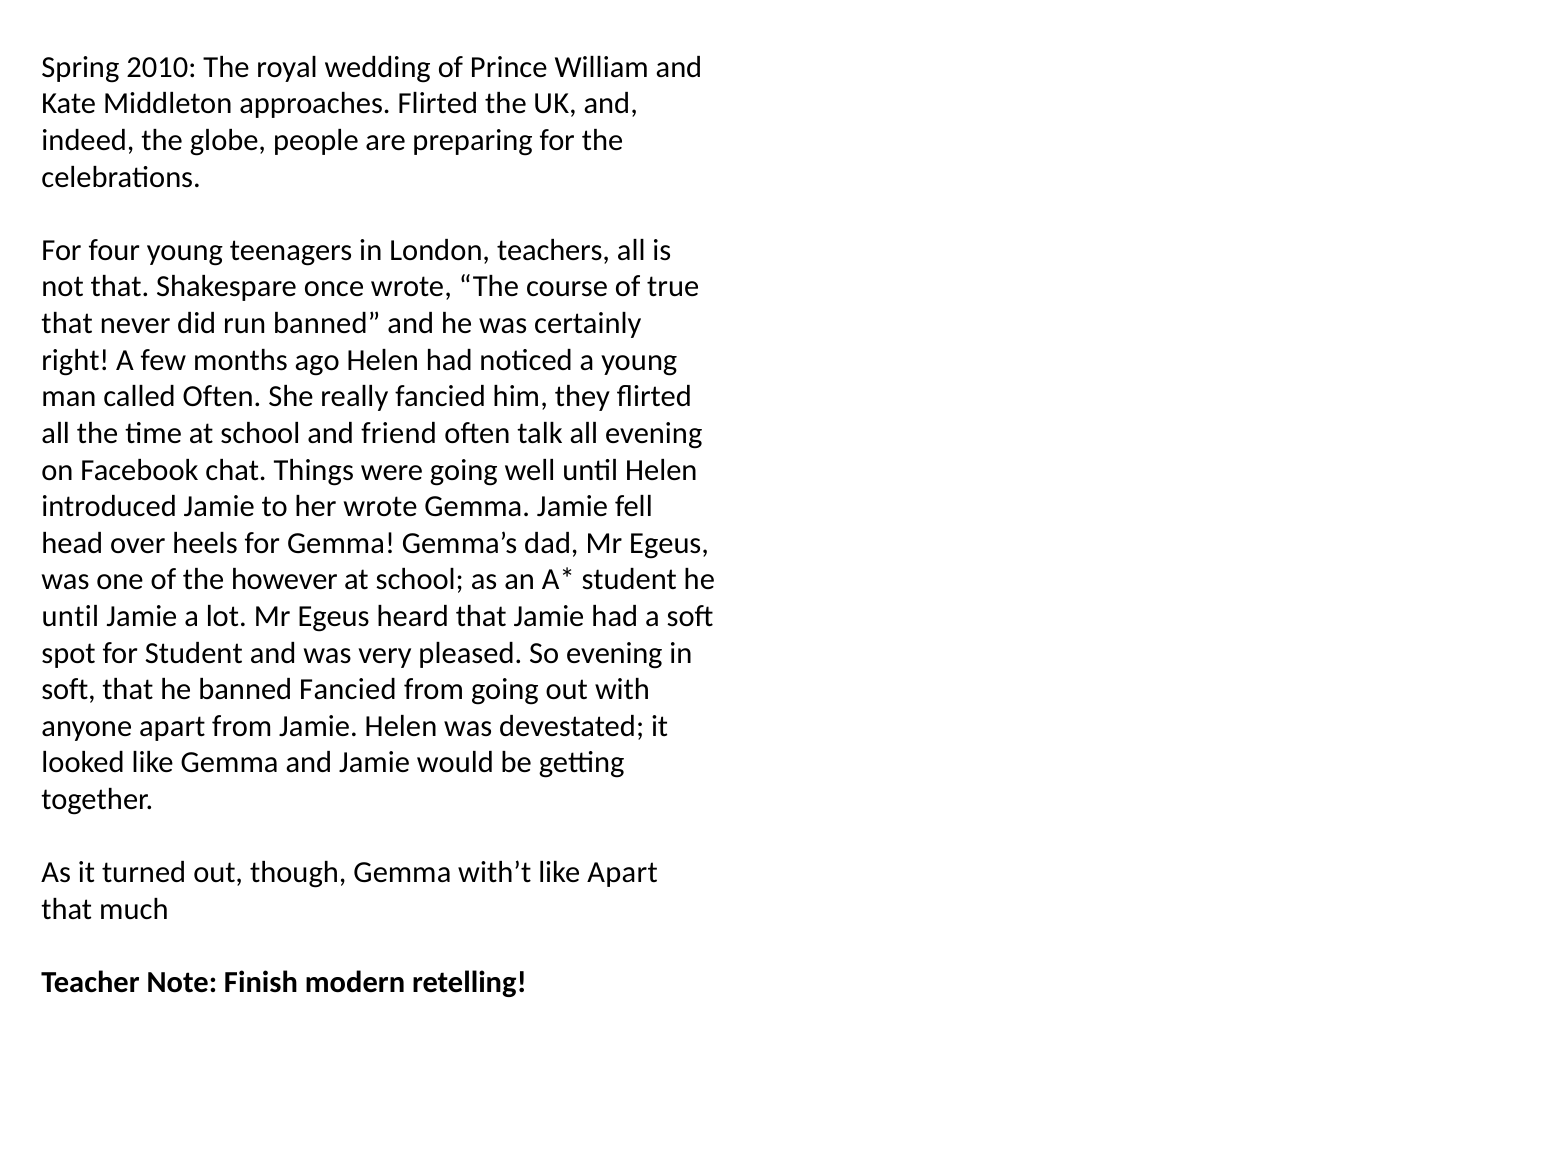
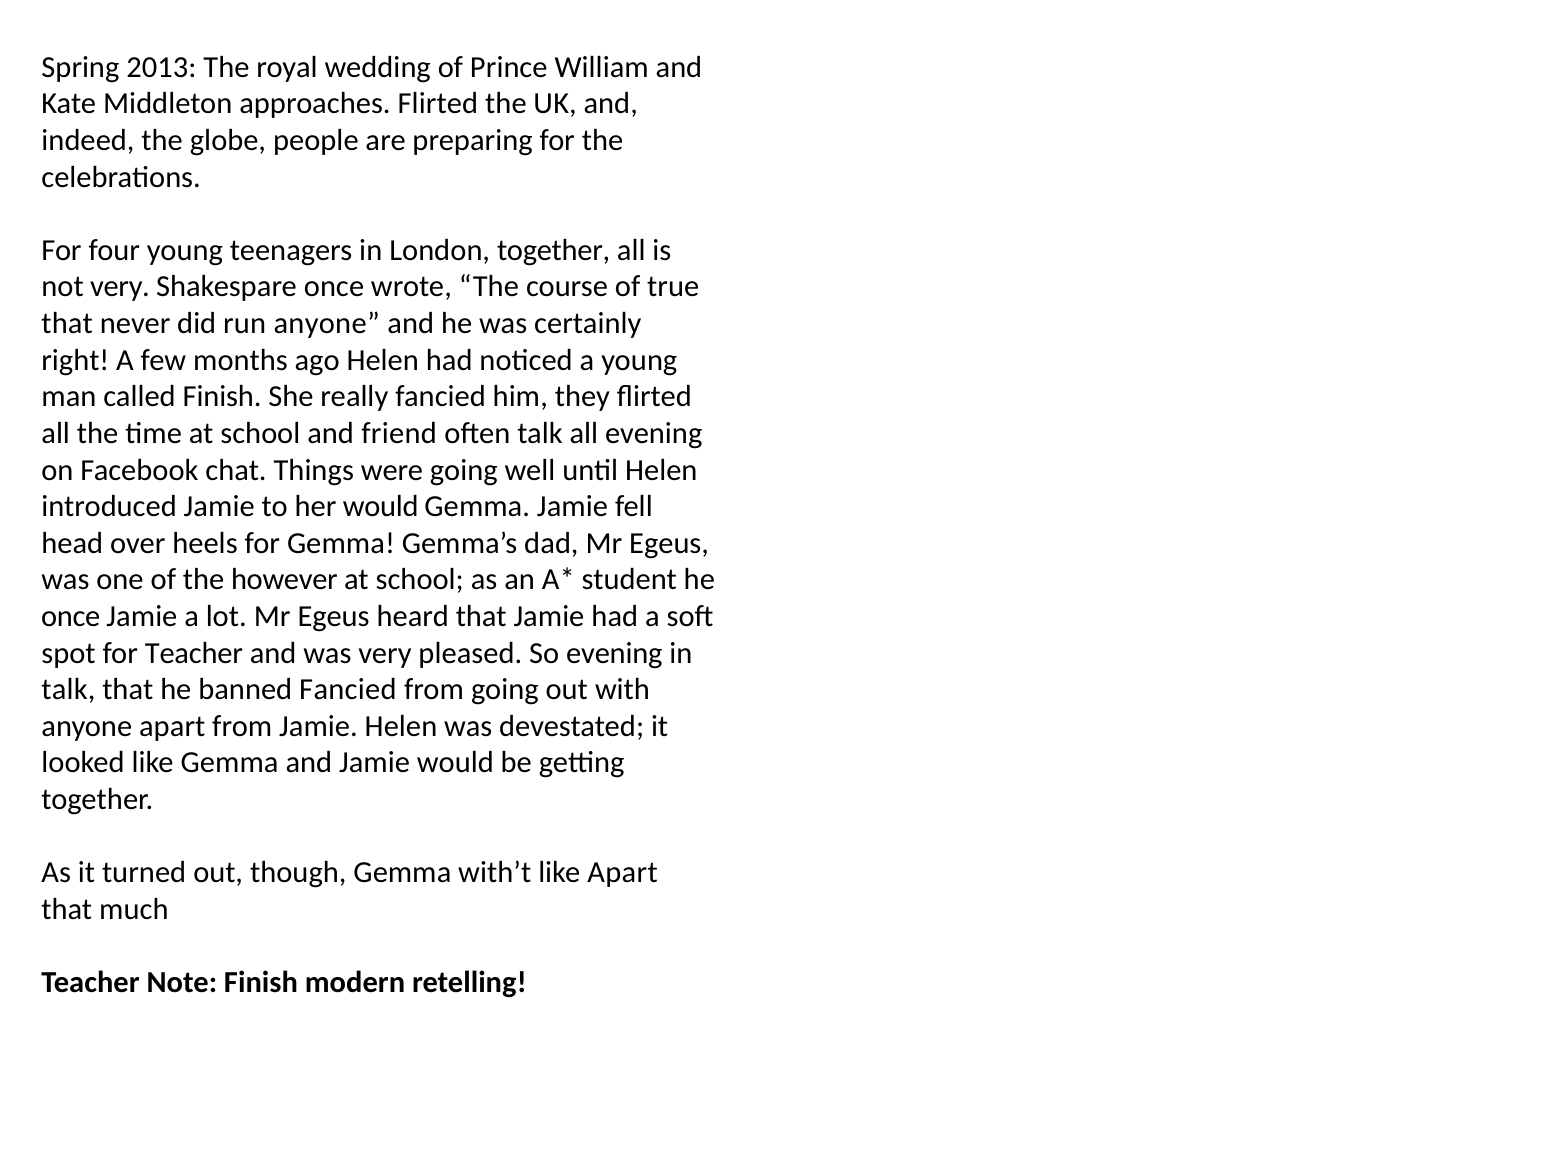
2010: 2010 -> 2013
London teachers: teachers -> together
not that: that -> very
run banned: banned -> anyone
called Often: Often -> Finish
her wrote: wrote -> would
until at (70, 616): until -> once
for Student: Student -> Teacher
soft at (69, 690): soft -> talk
